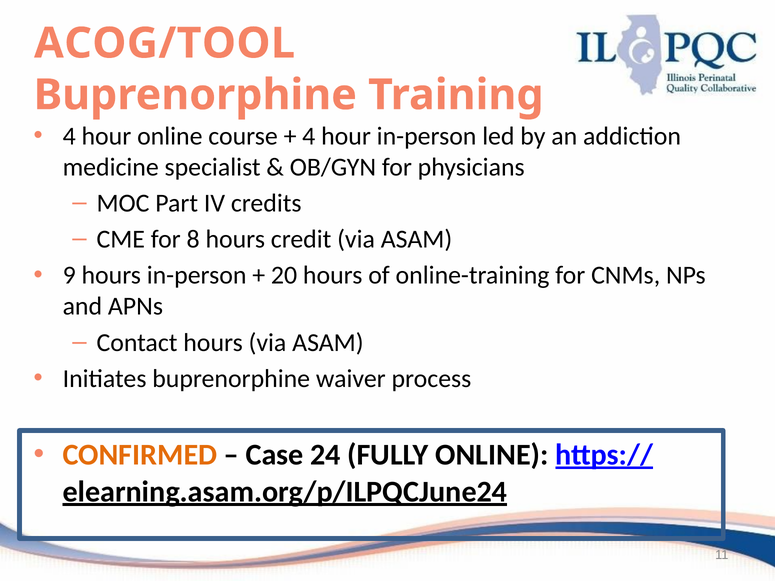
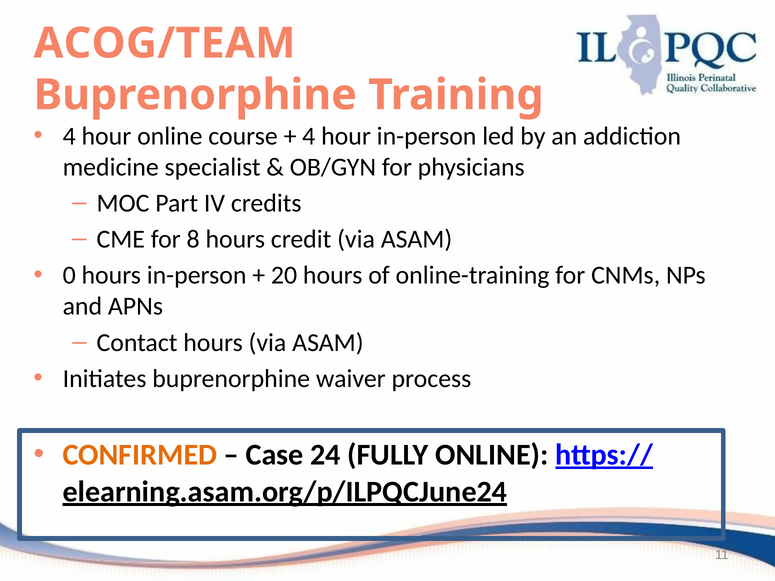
ACOG/TOOL: ACOG/TOOL -> ACOG/TEAM
9: 9 -> 0
